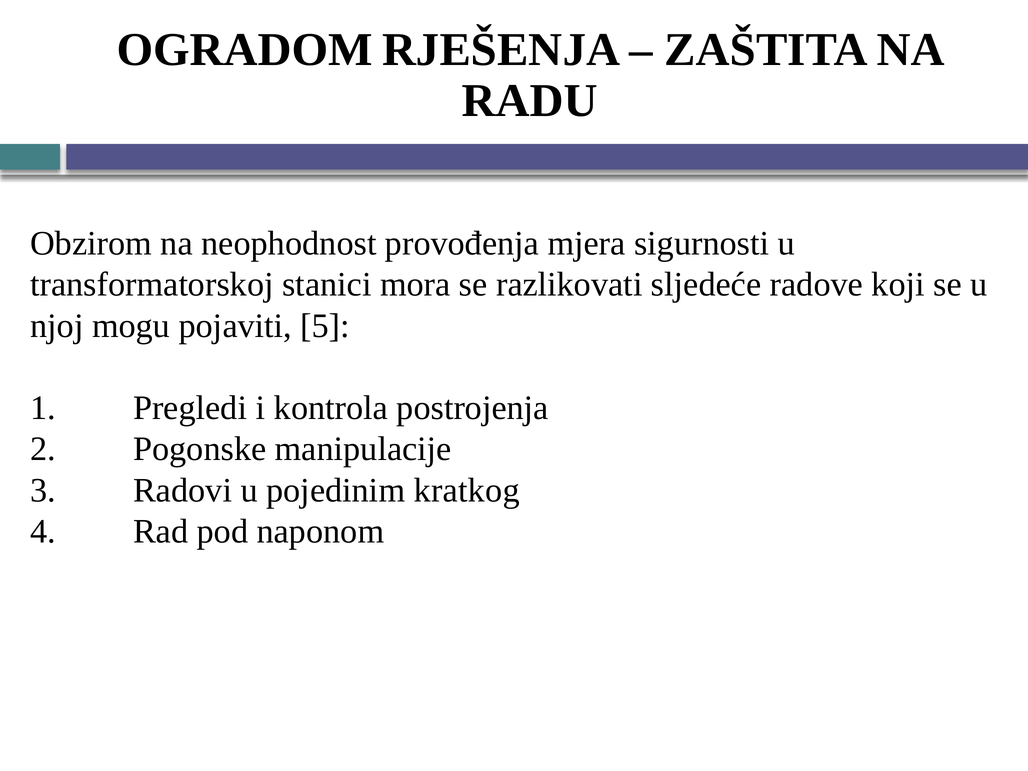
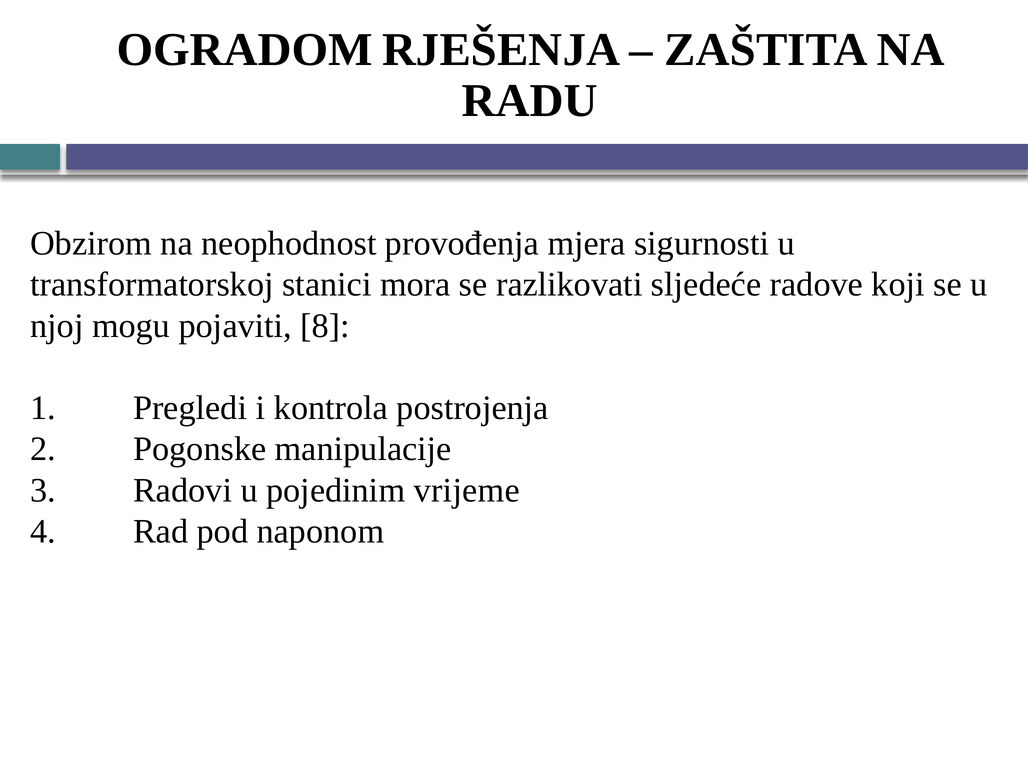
5: 5 -> 8
kratkog: kratkog -> vrijeme
